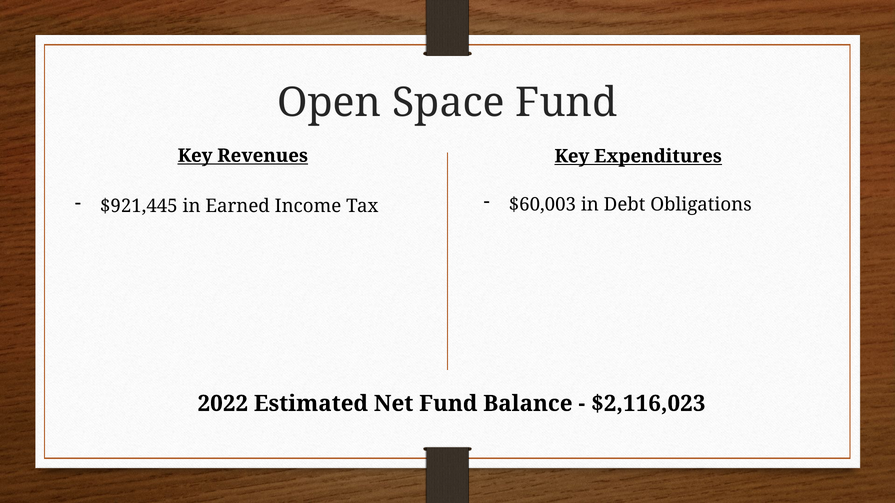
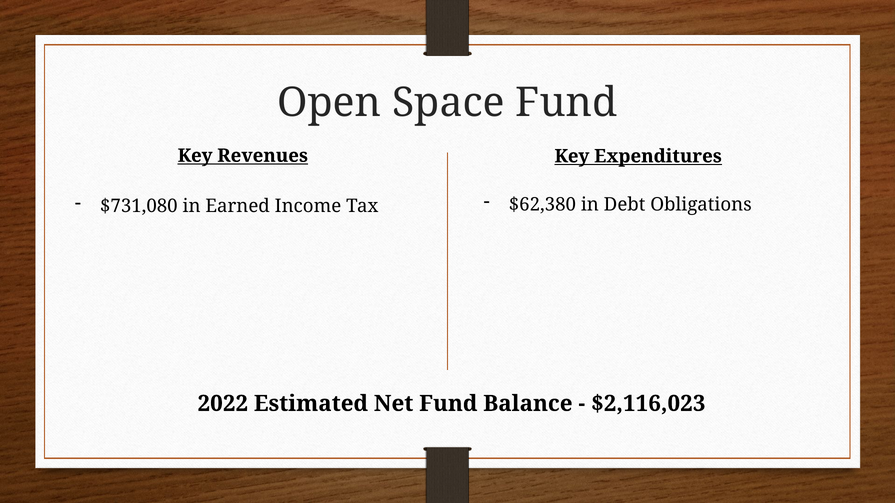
$60,003: $60,003 -> $62,380
$921,445: $921,445 -> $731,080
